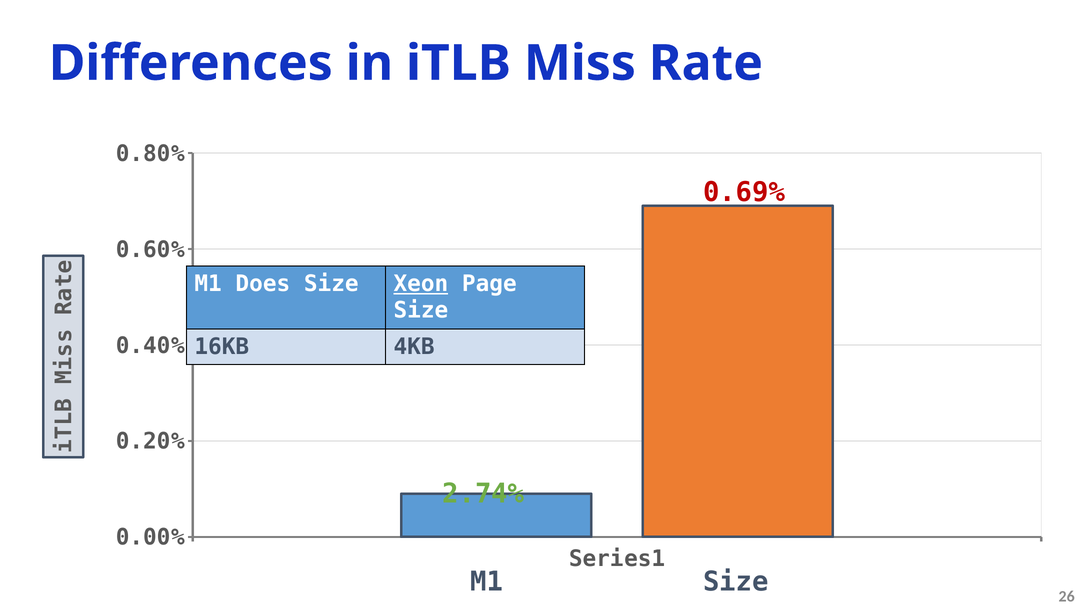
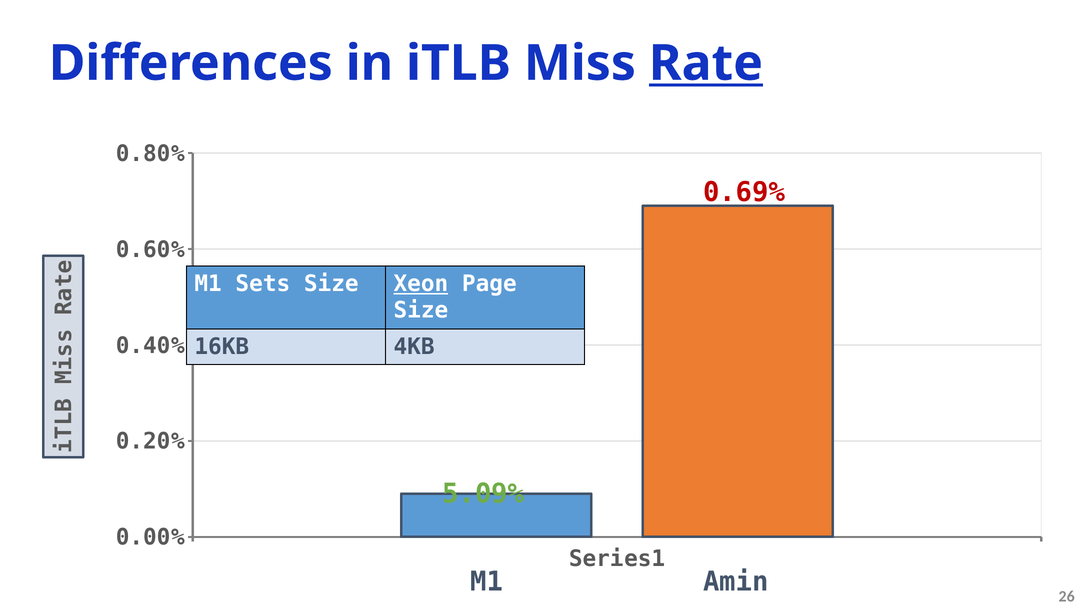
Rate underline: none -> present
Does: Does -> Sets
2.74%: 2.74% -> 5.09%
M1 Size: Size -> Amin
